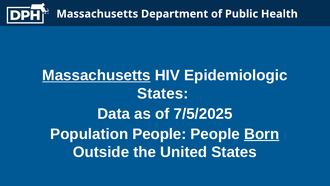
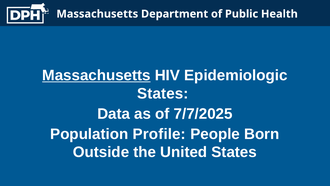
7/5/2025: 7/5/2025 -> 7/7/2025
Population People: People -> Profile
Born underline: present -> none
